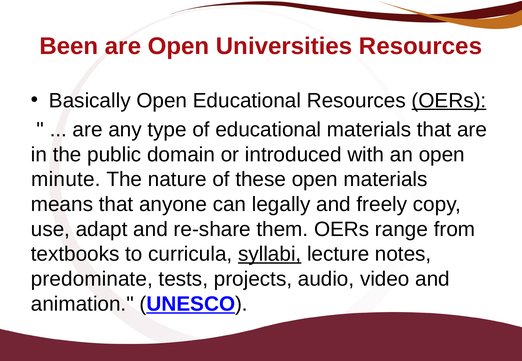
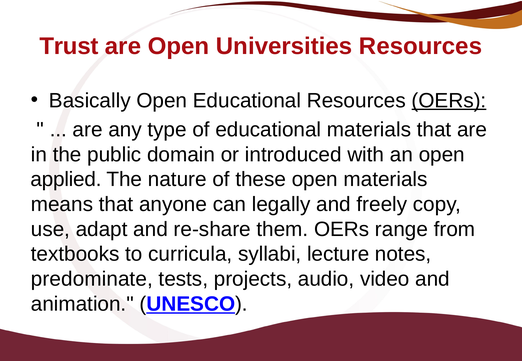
Been: Been -> Trust
minute: minute -> applied
syllabi underline: present -> none
